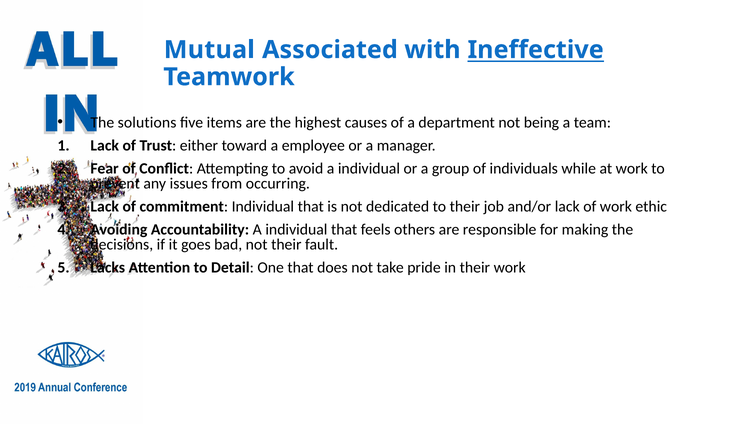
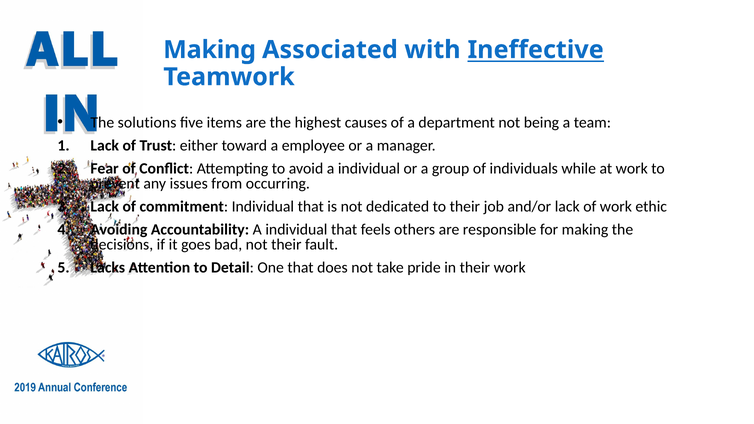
Mutual at (209, 50): Mutual -> Making
